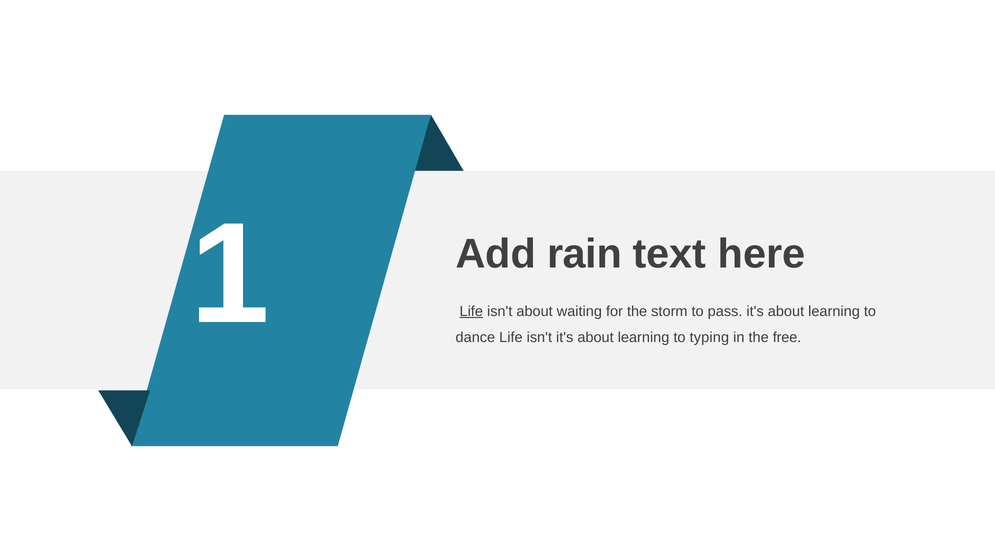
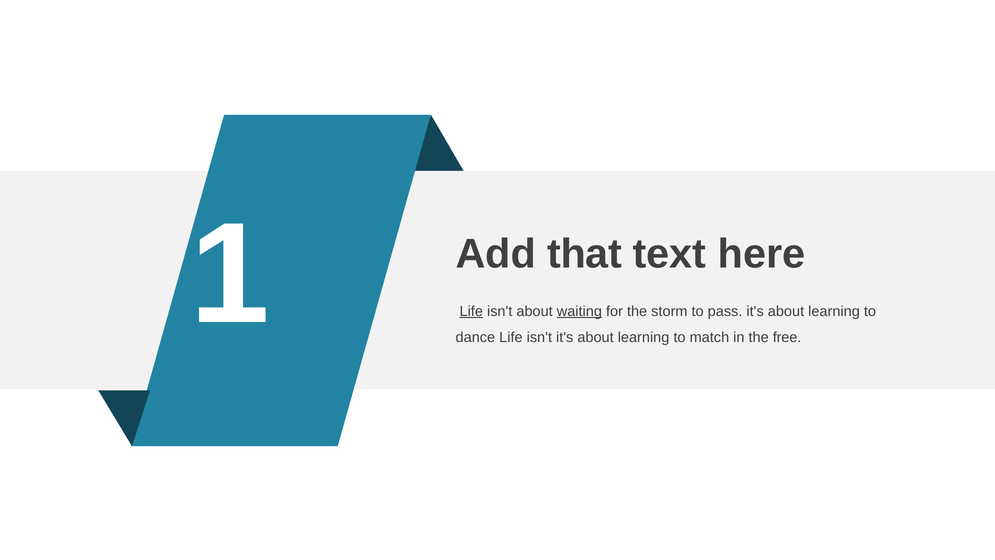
rain: rain -> that
waiting underline: none -> present
typing: typing -> match
